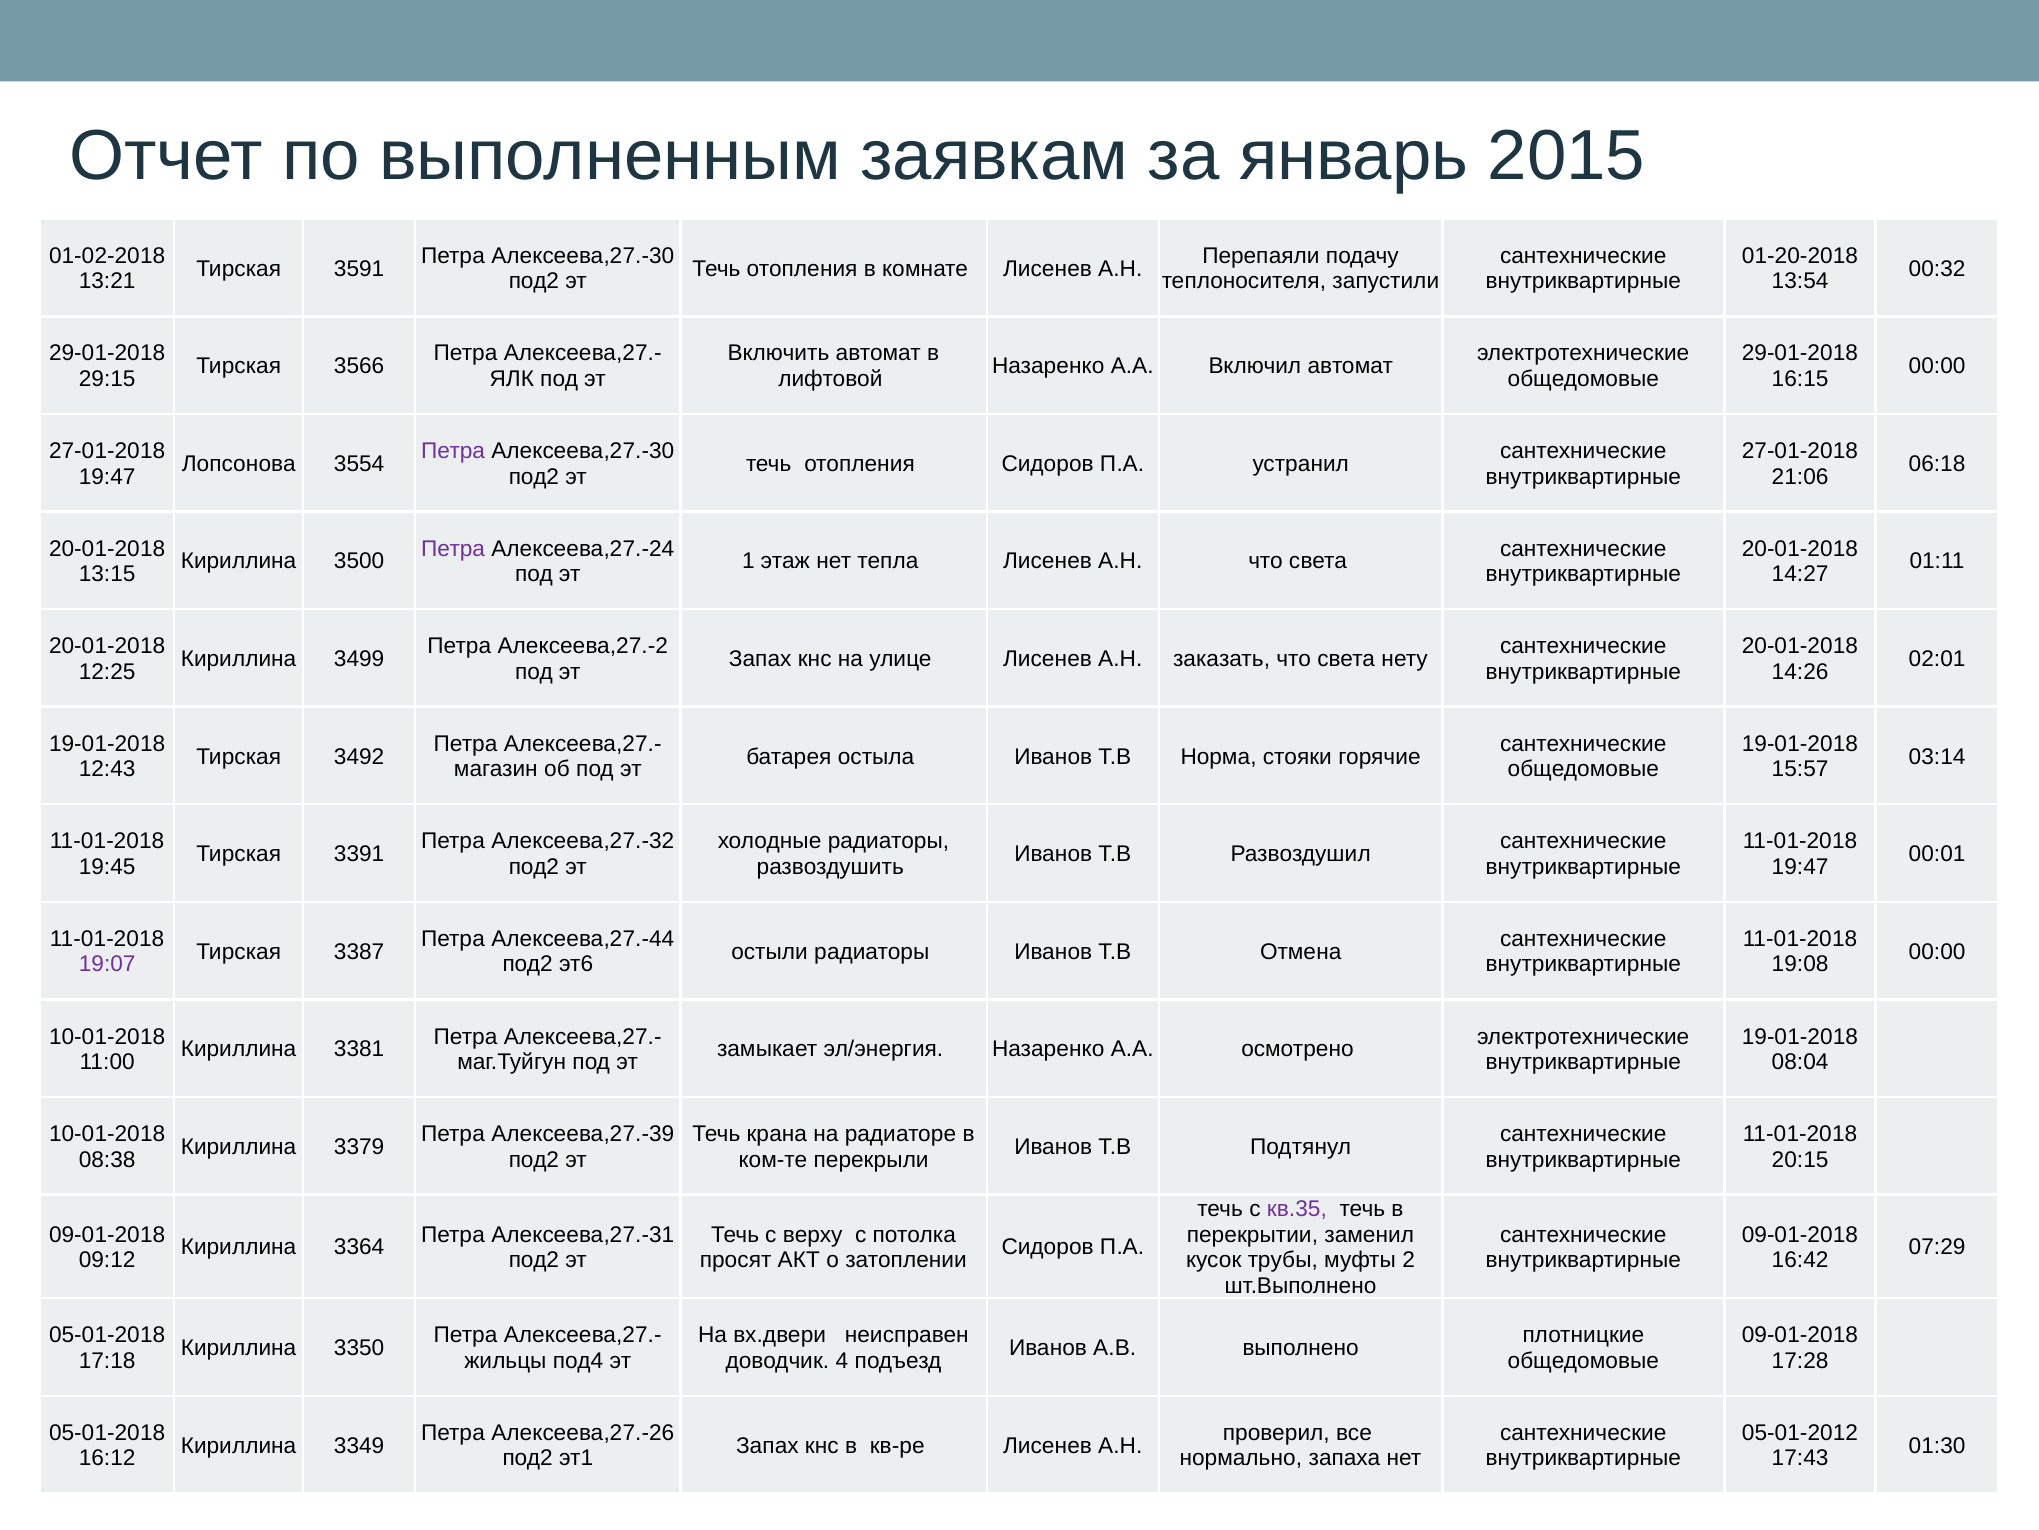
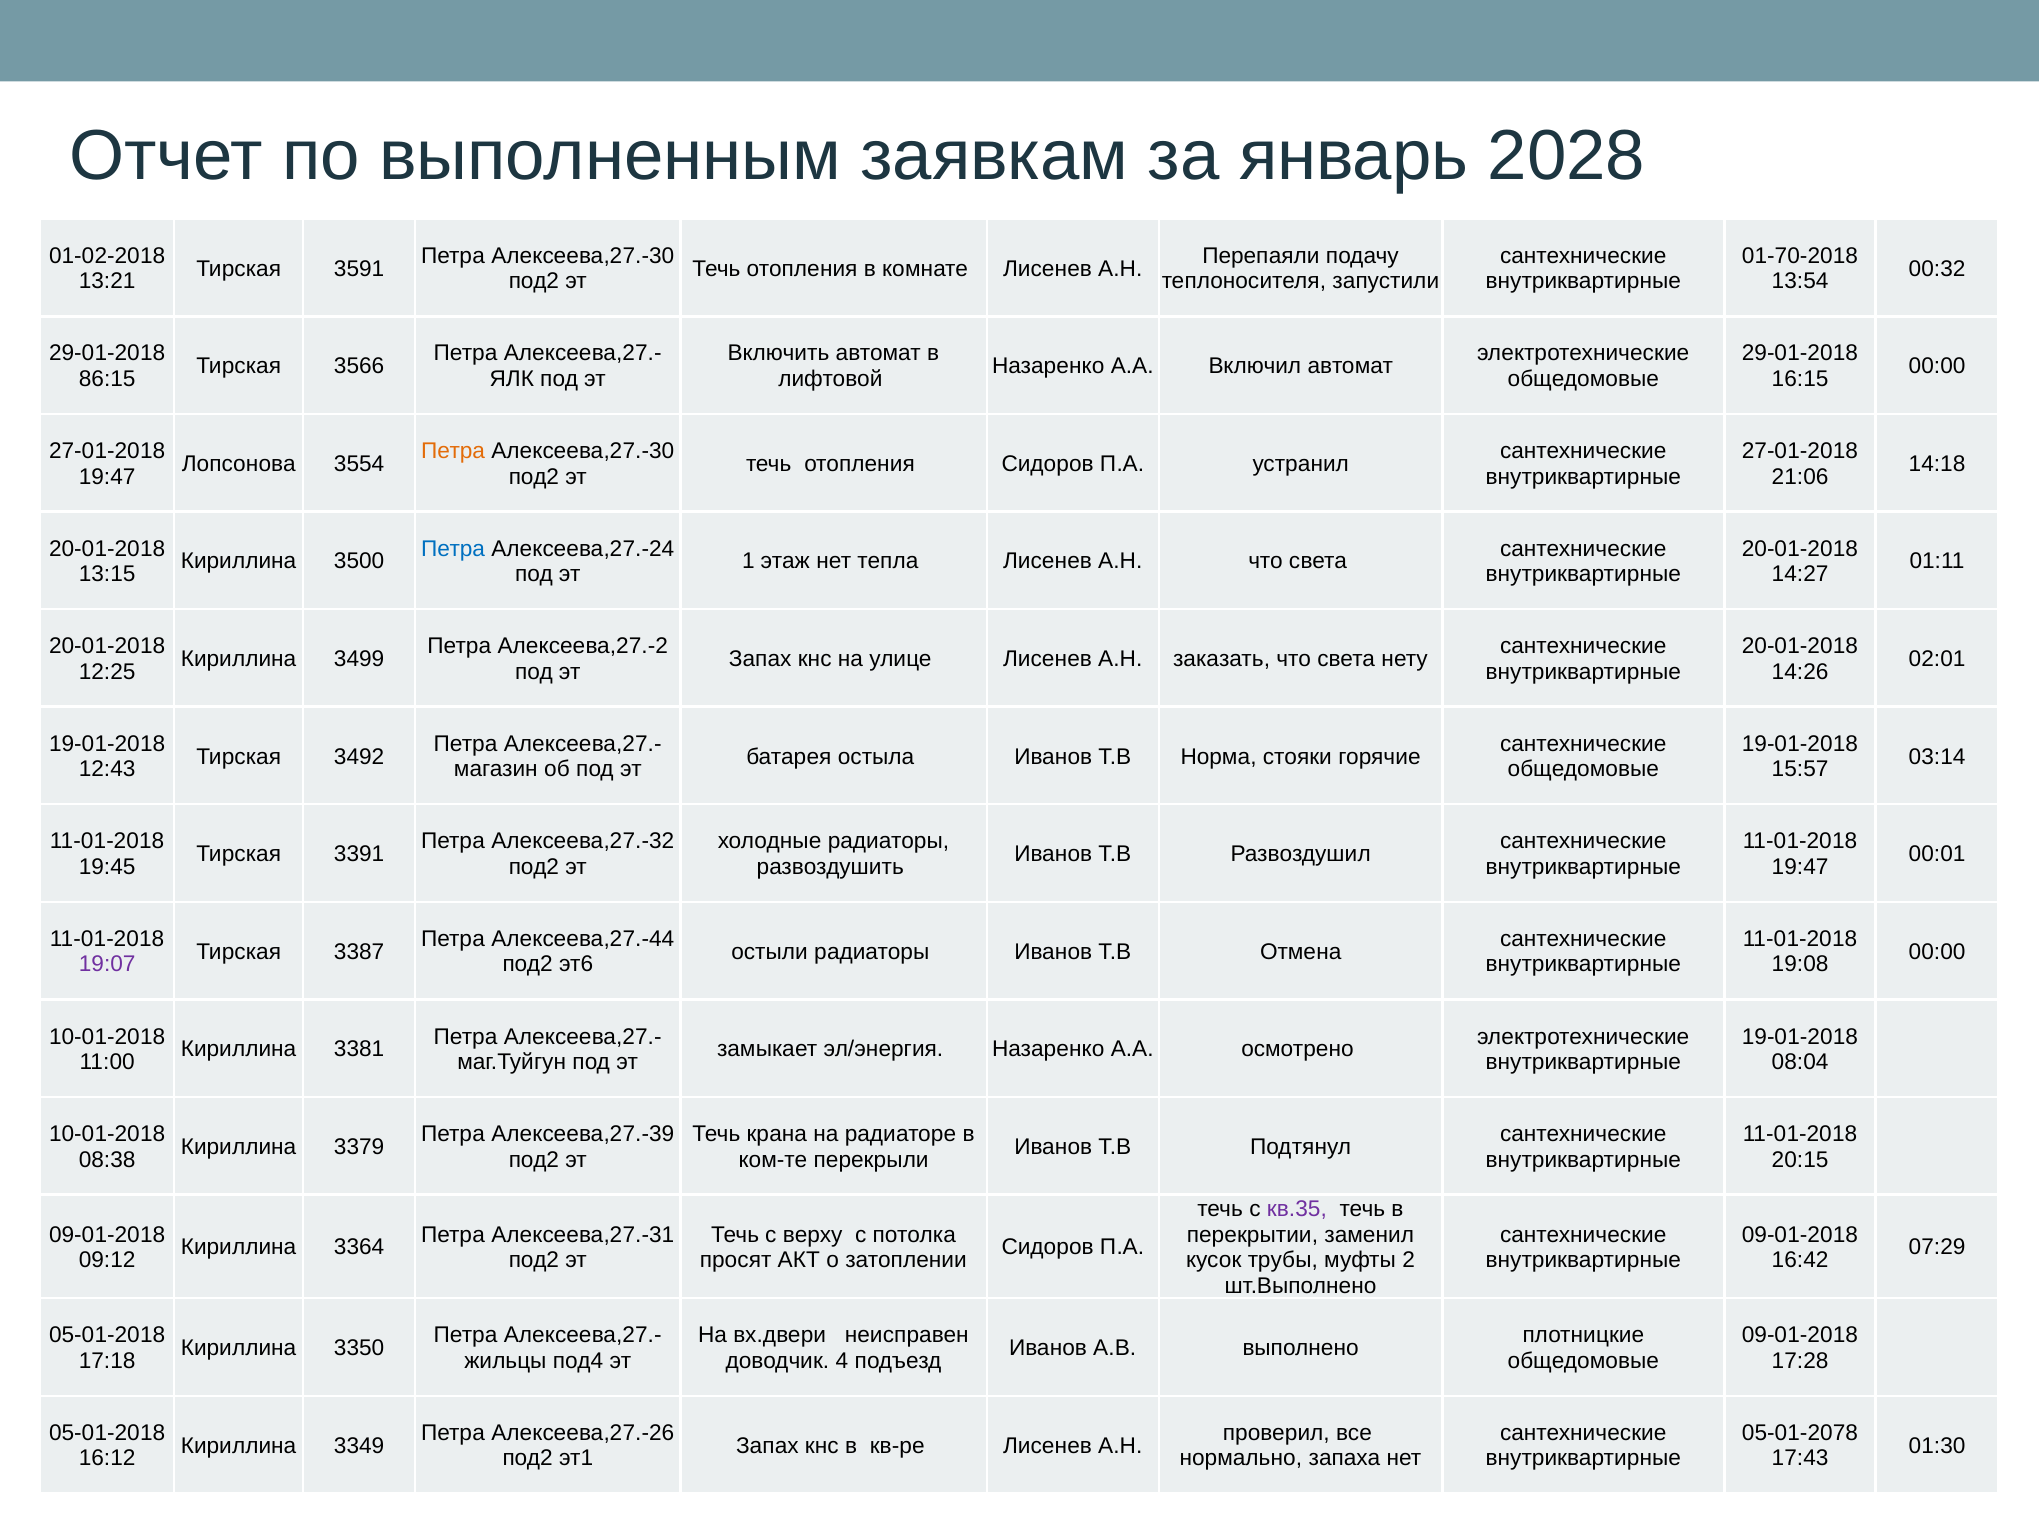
2015: 2015 -> 2028
01-20-2018: 01-20-2018 -> 01-70-2018
29:15: 29:15 -> 86:15
Петра at (453, 451) colour: purple -> orange
06:18: 06:18 -> 14:18
Петра at (453, 548) colour: purple -> blue
05-01-2012: 05-01-2012 -> 05-01-2078
